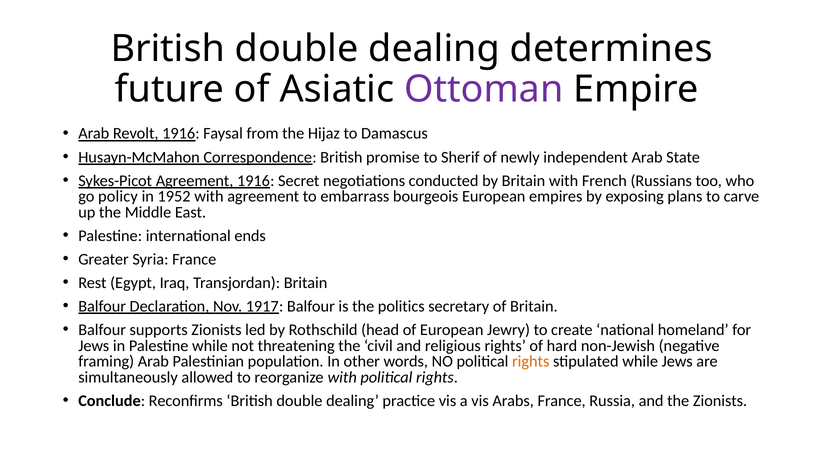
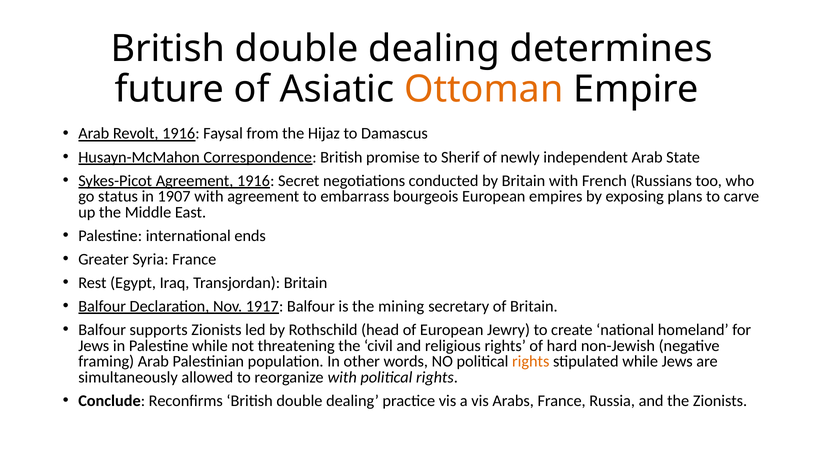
Ottoman colour: purple -> orange
policy: policy -> status
1952: 1952 -> 1907
politics: politics -> mining
